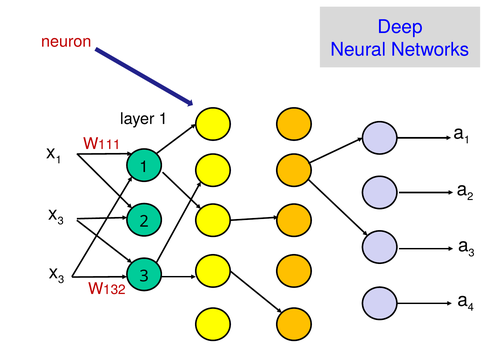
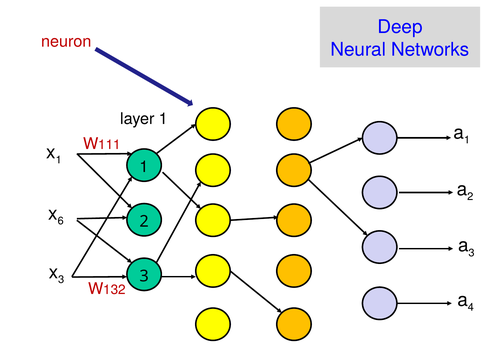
3 at (61, 221): 3 -> 6
